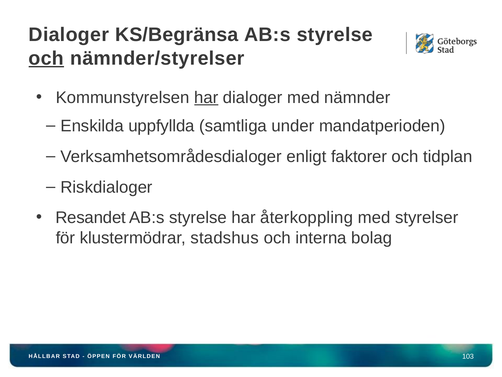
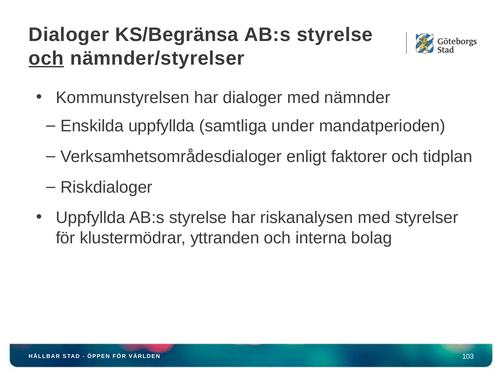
har at (206, 97) underline: present -> none
Resandet at (91, 217): Resandet -> Uppfyllda
återkoppling: återkoppling -> riskanalysen
stadshus: stadshus -> yttranden
